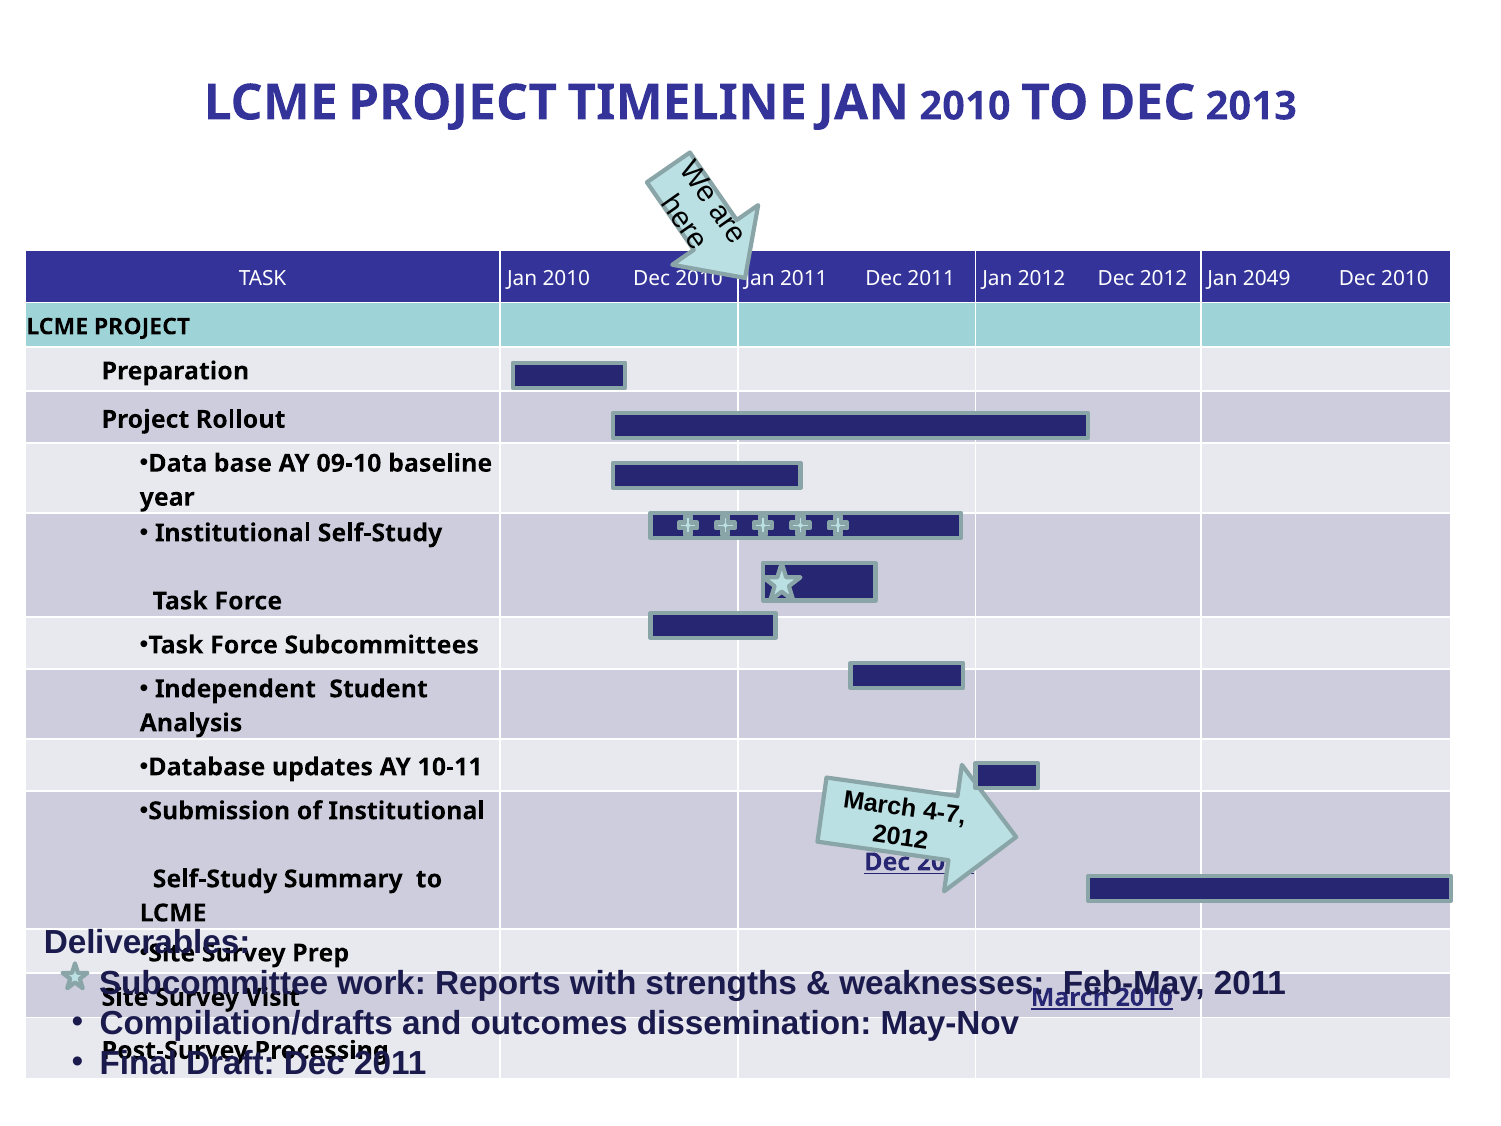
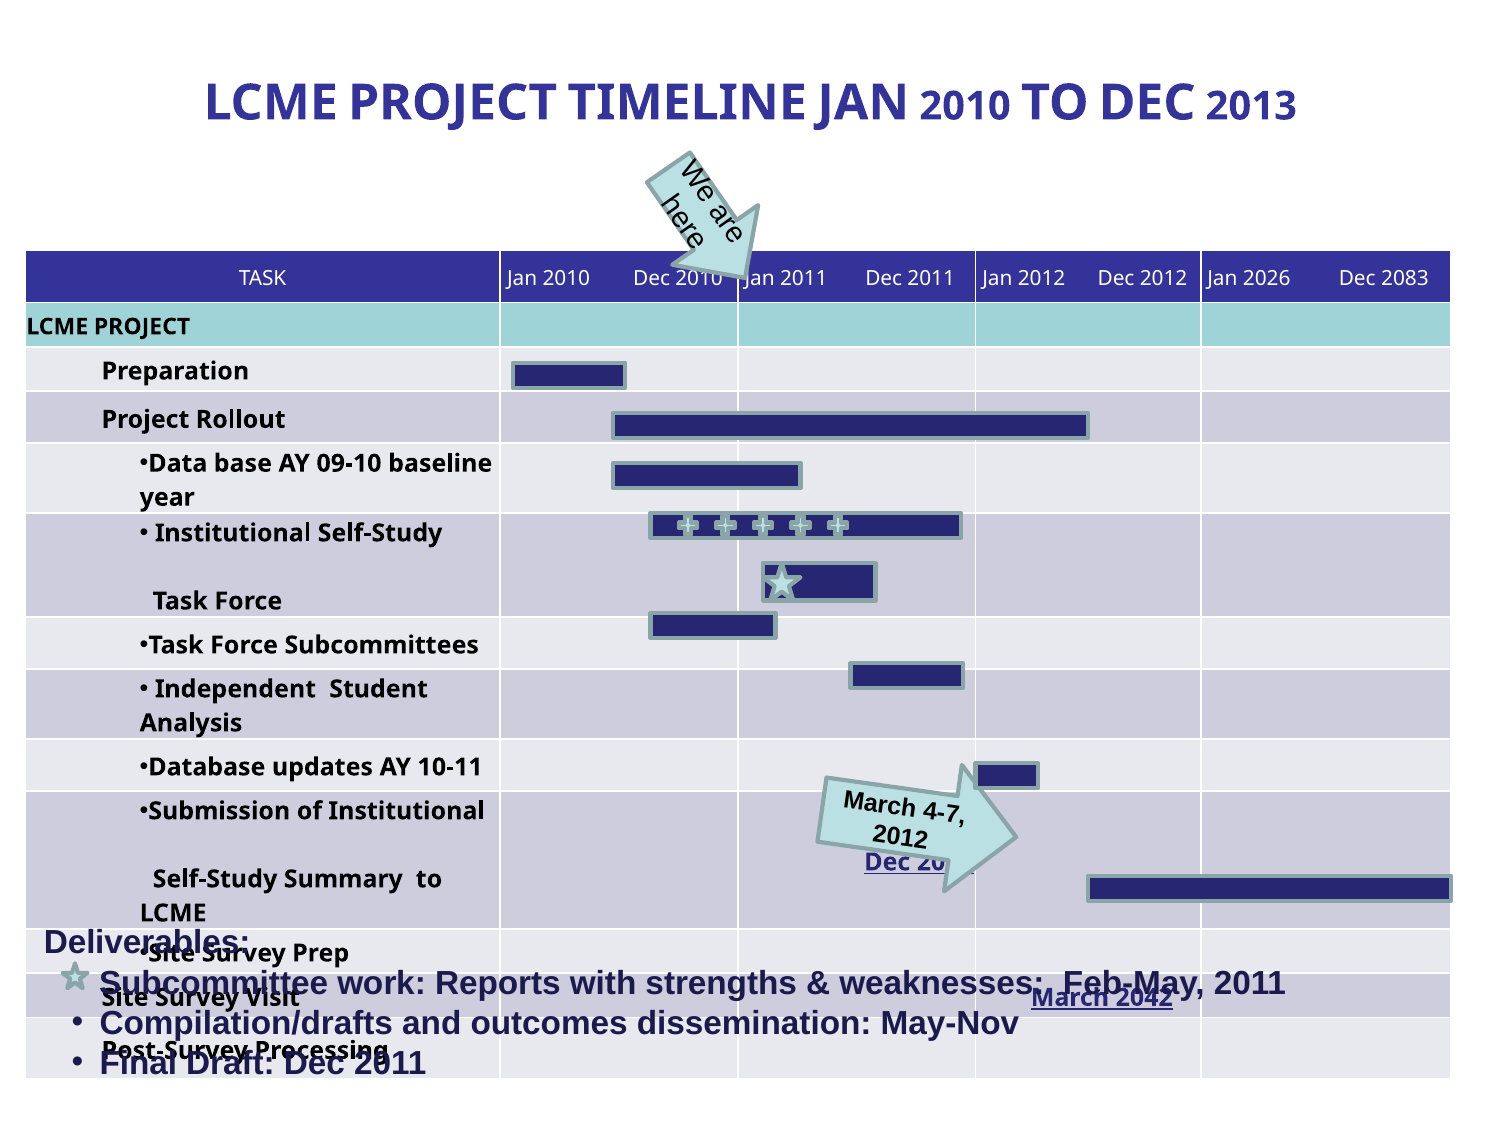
2049: 2049 -> 2026
2010 at (1405, 278): 2010 -> 2083
March 2010: 2010 -> 2042
